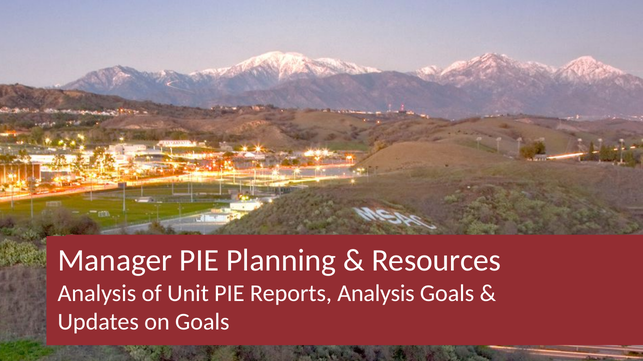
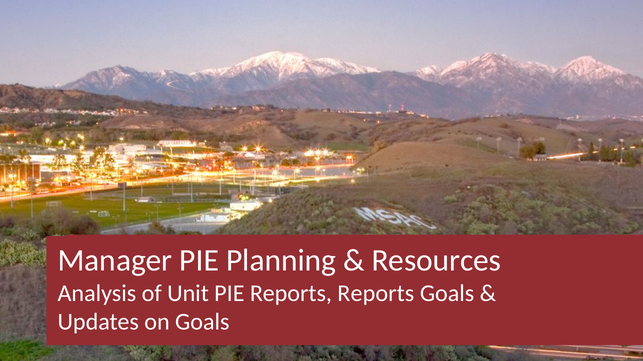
Reports Analysis: Analysis -> Reports
